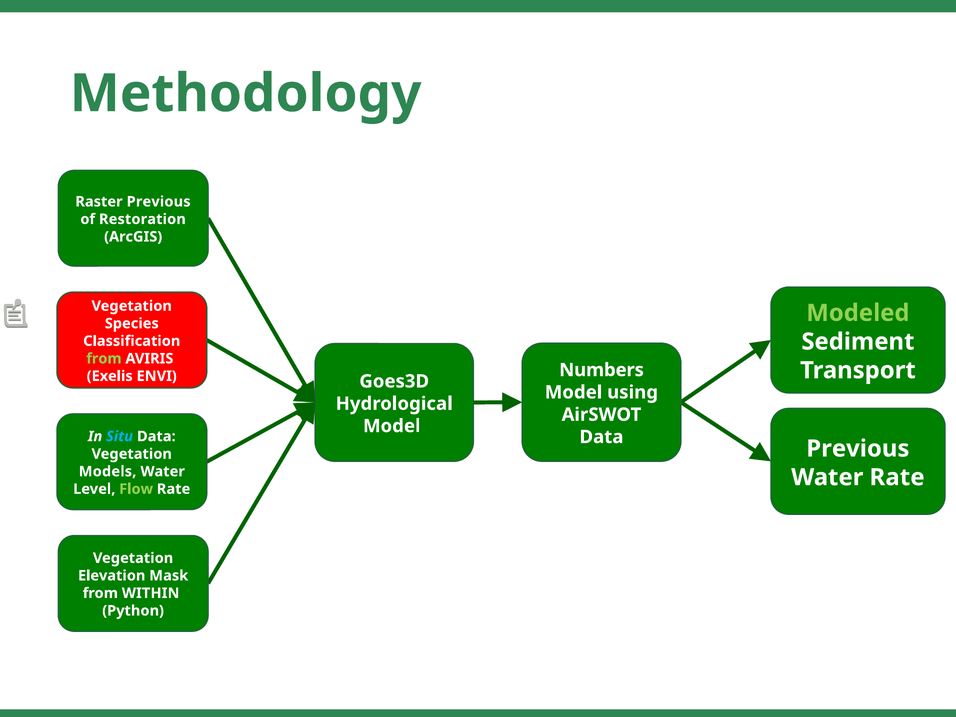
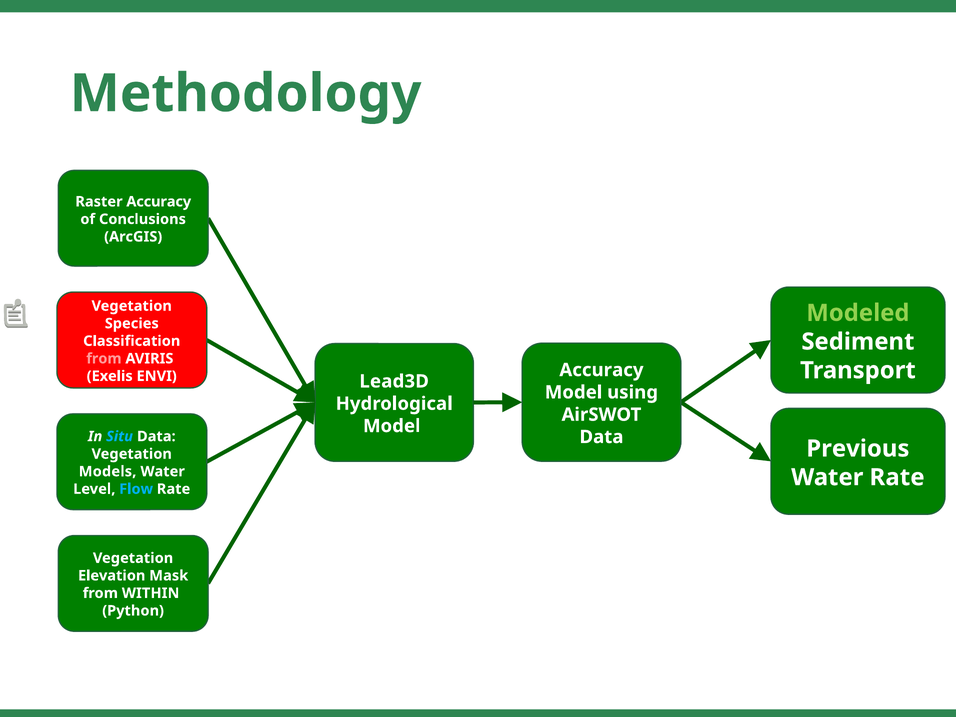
Raster Previous: Previous -> Accuracy
Restoration: Restoration -> Conclusions
from at (104, 359) colour: light green -> pink
Numbers at (602, 370): Numbers -> Accuracy
Goes3D: Goes3D -> Lead3D
Flow colour: light green -> light blue
